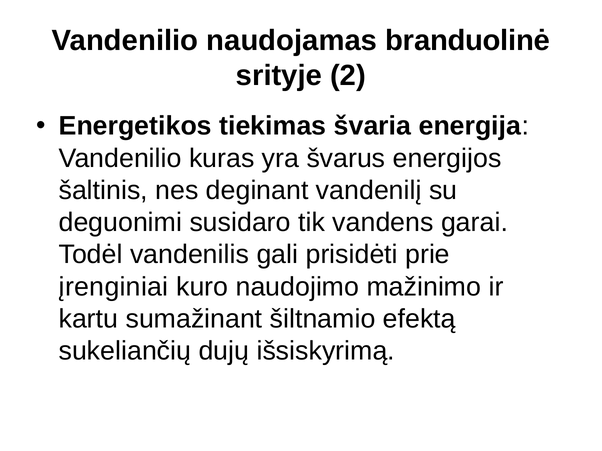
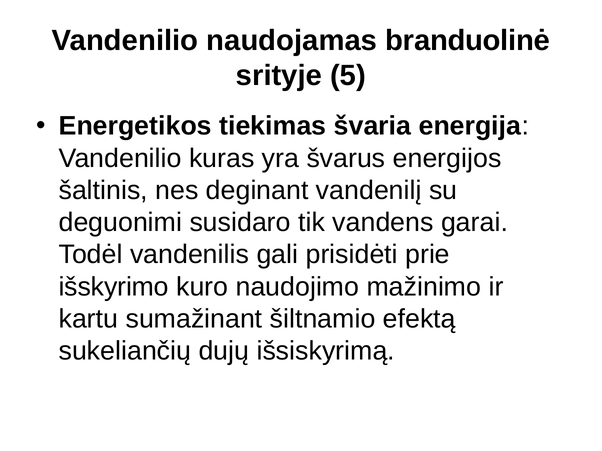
2: 2 -> 5
įrenginiai: įrenginiai -> išskyrimo
